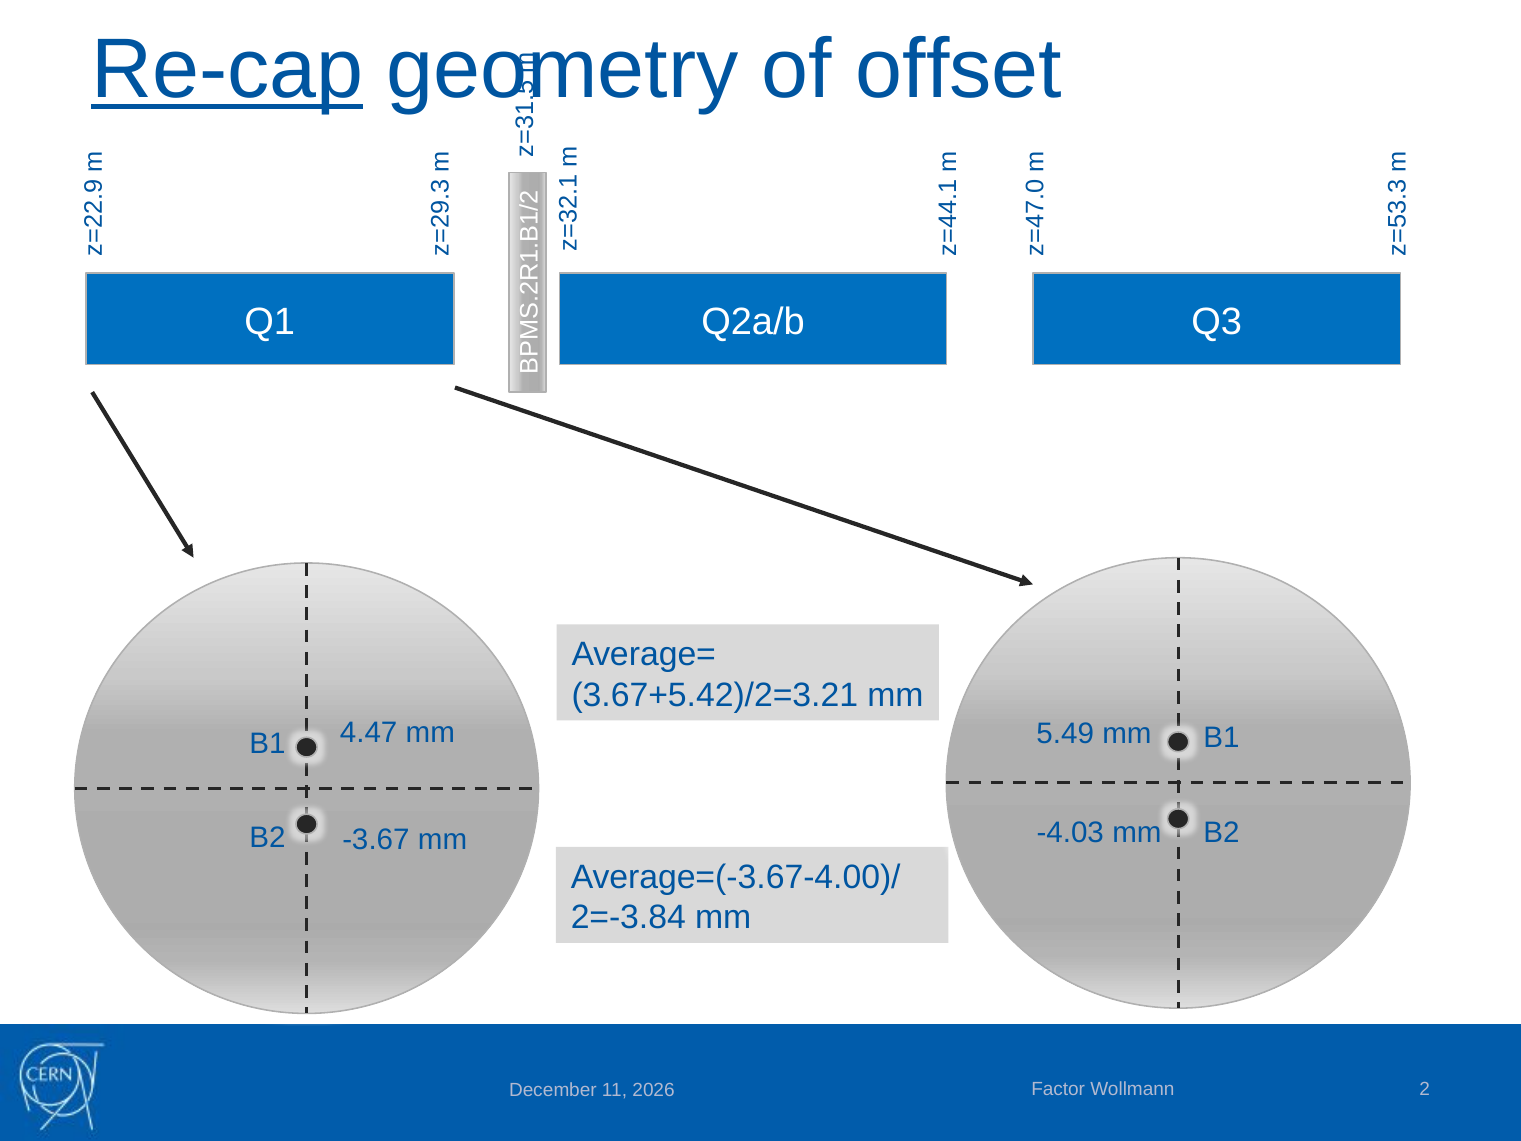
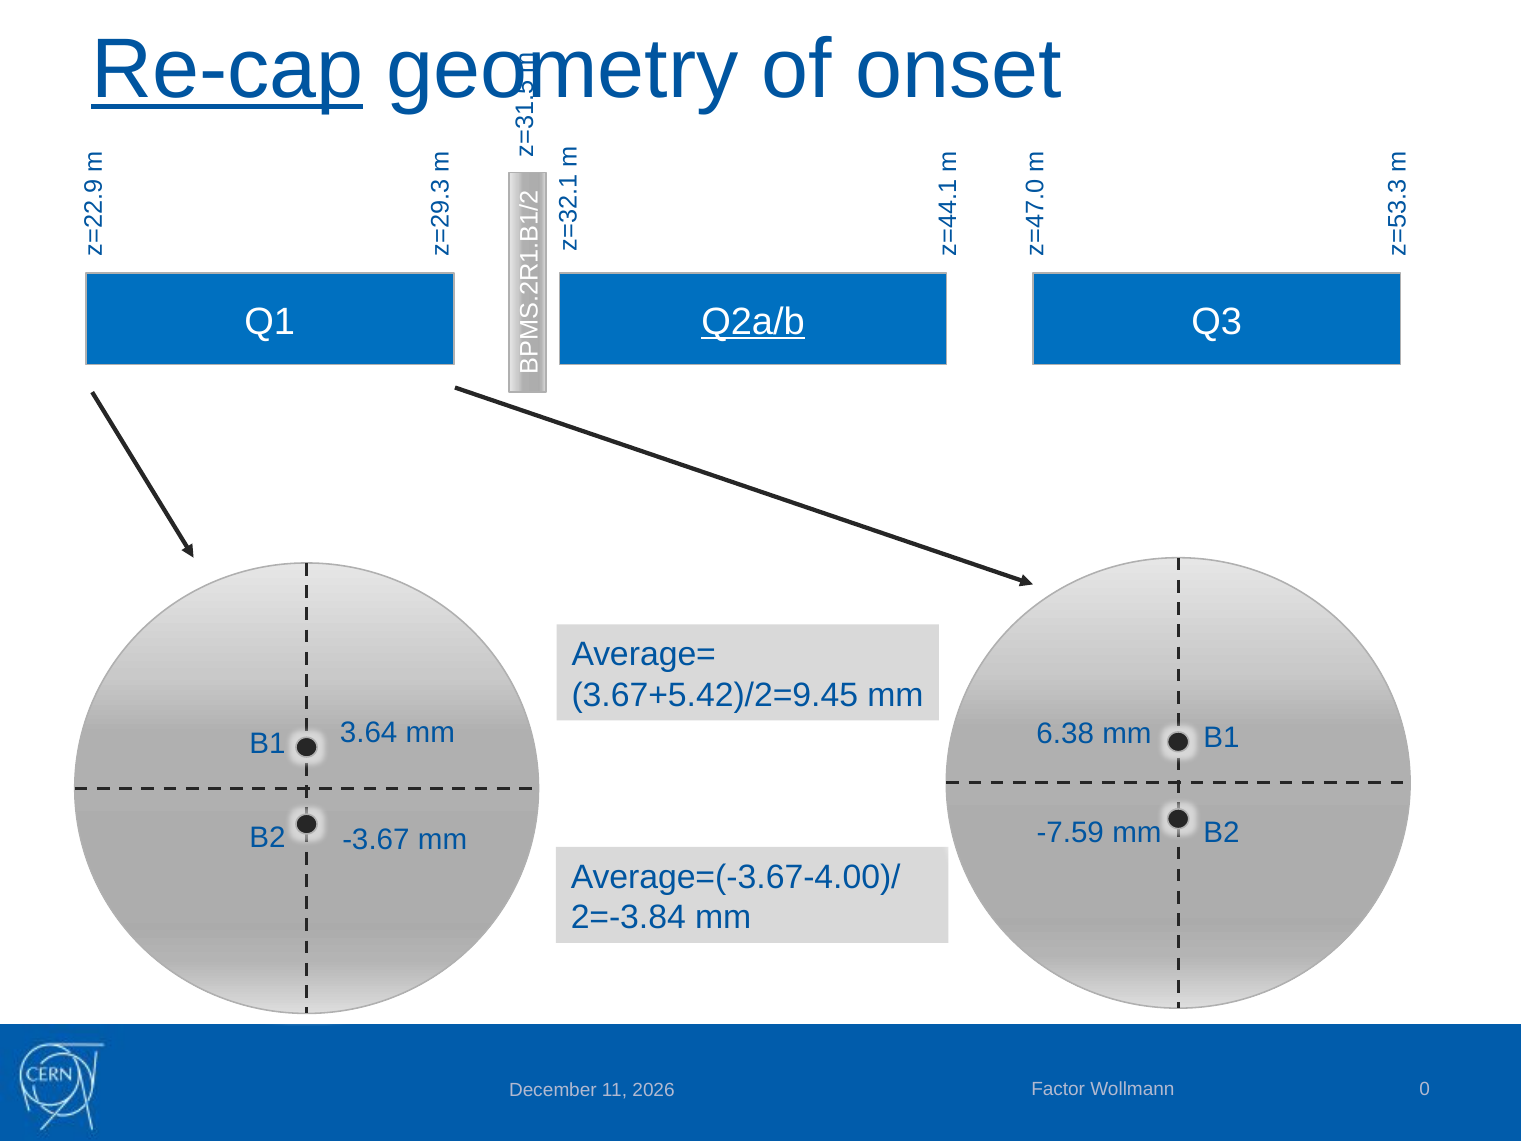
offset: offset -> onset
Q2a/b underline: none -> present
3.67+5.42)/2=3.21: 3.67+5.42)/2=3.21 -> 3.67+5.42)/2=9.45
4.47: 4.47 -> 3.64
5.49: 5.49 -> 6.38
-4.03: -4.03 -> -7.59
Wollmann 2: 2 -> 0
